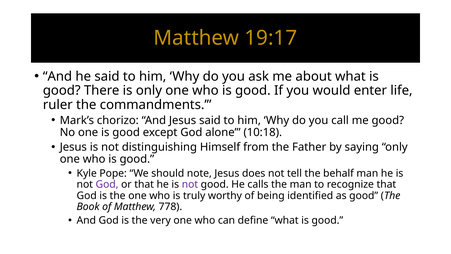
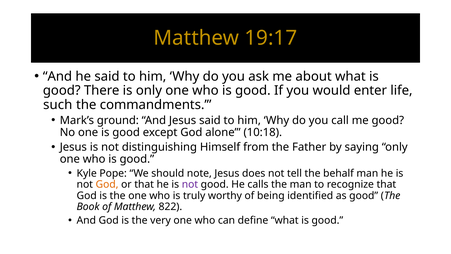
ruler: ruler -> such
chorizo: chorizo -> ground
God at (107, 184) colour: purple -> orange
778: 778 -> 822
